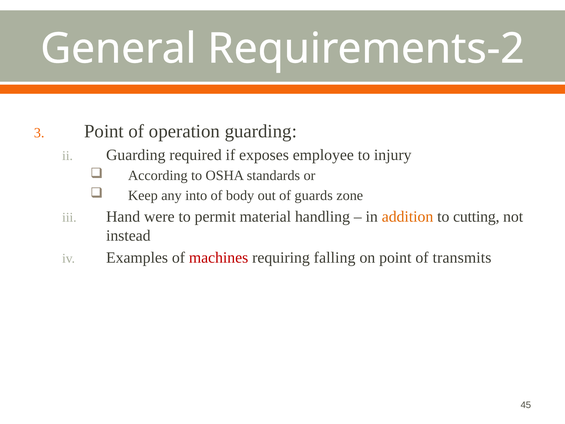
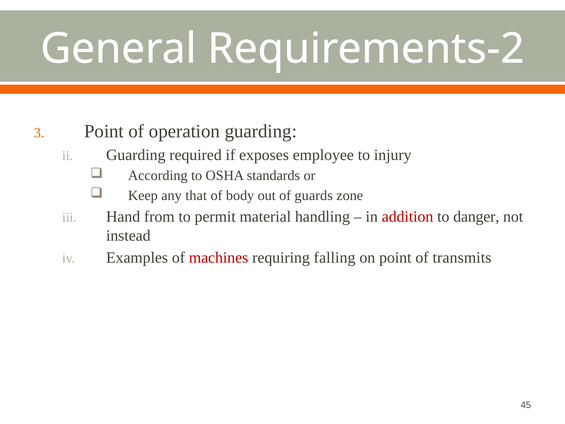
into: into -> that
were: were -> from
addition colour: orange -> red
cutting: cutting -> danger
